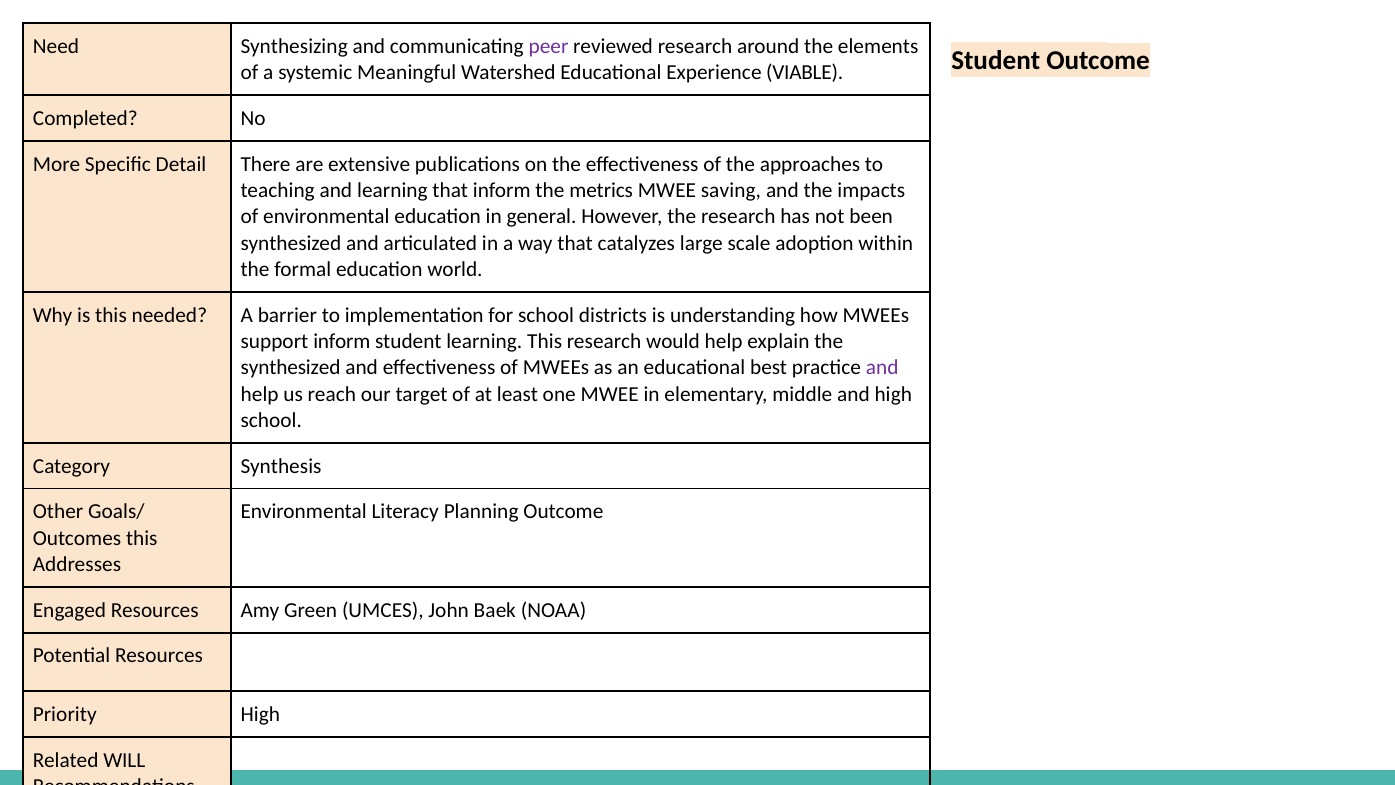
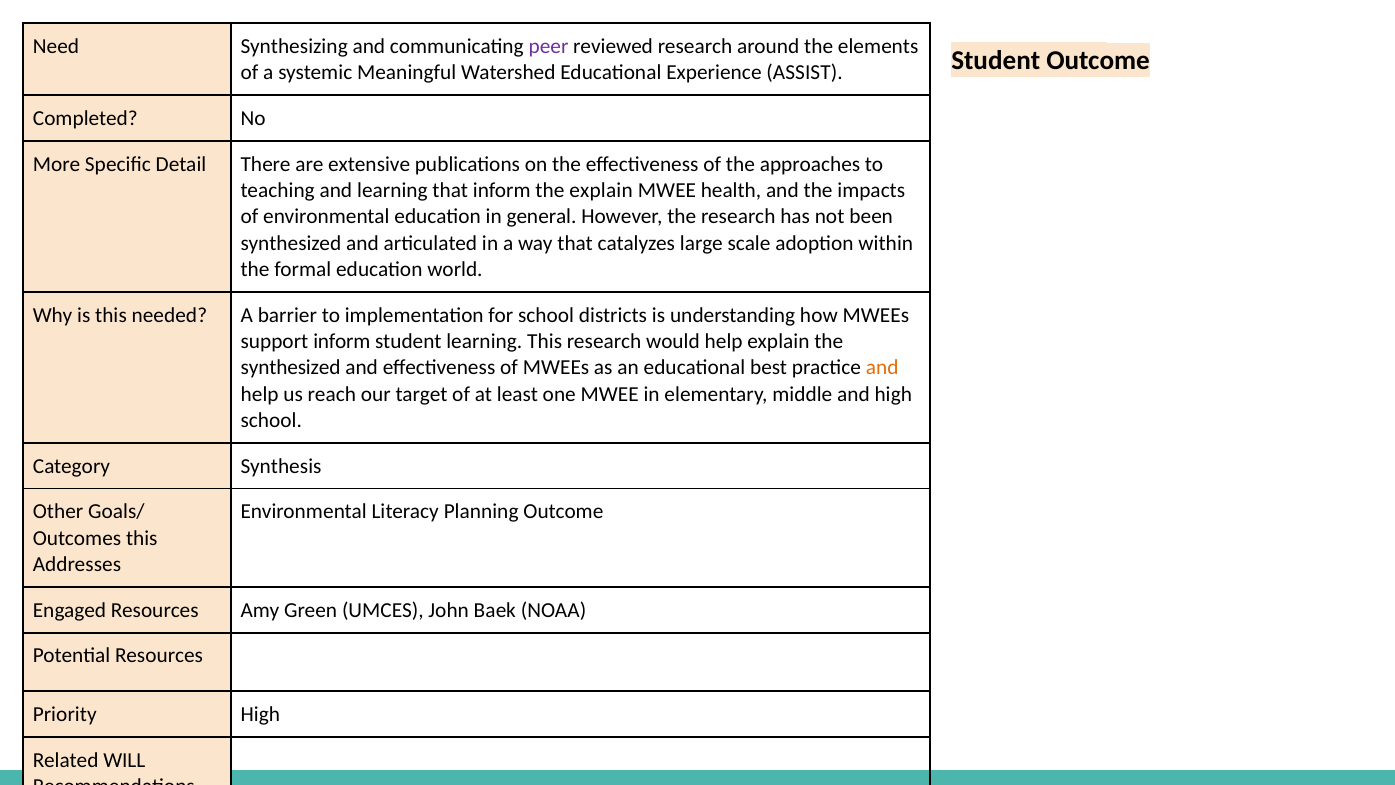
VIABLE: VIABLE -> ASSIST
the metrics: metrics -> explain
saving: saving -> health
and at (882, 368) colour: purple -> orange
